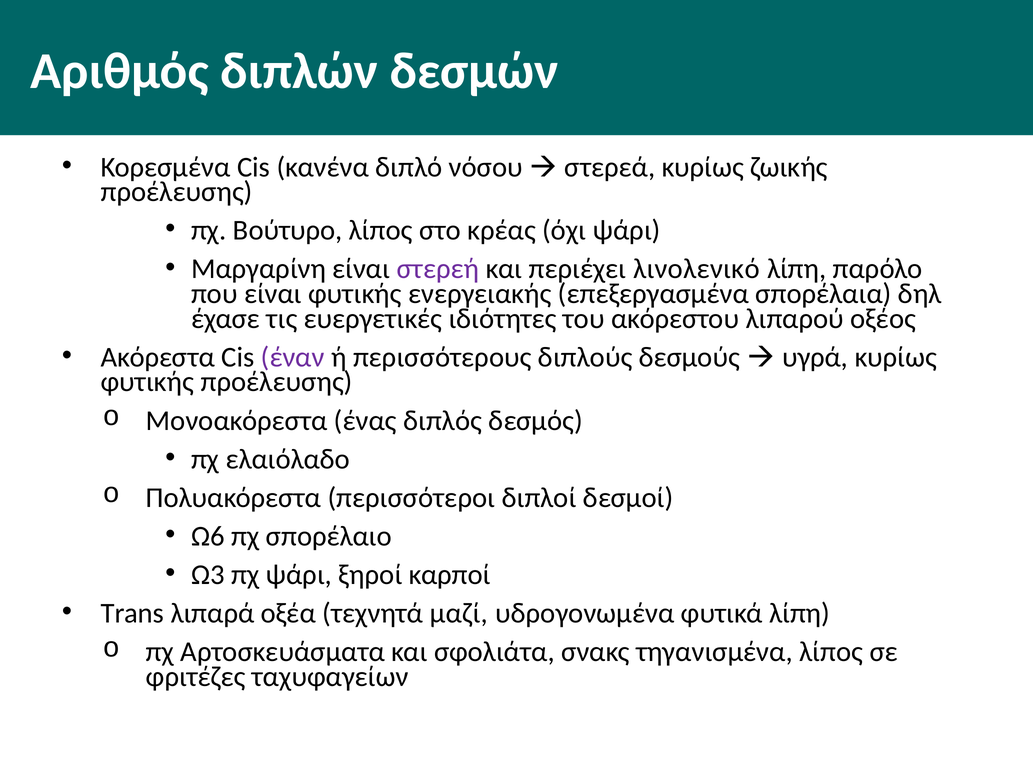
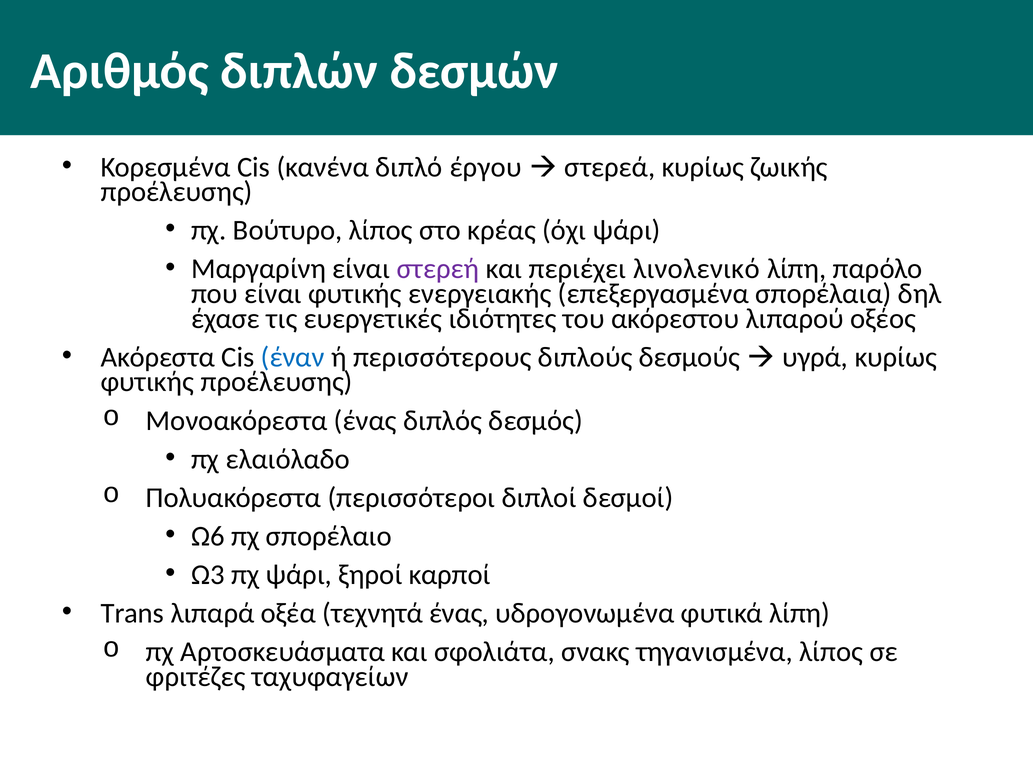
νόσου: νόσου -> έργου
έναν colour: purple -> blue
τεχνητά μαζί: μαζί -> ένας
